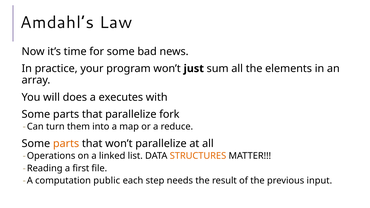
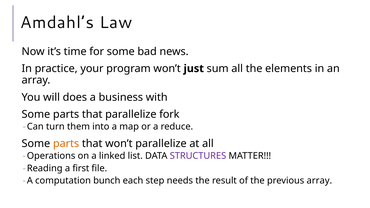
executes: executes -> business
STRUCTURES colour: orange -> purple
public: public -> bunch
previous input: input -> array
